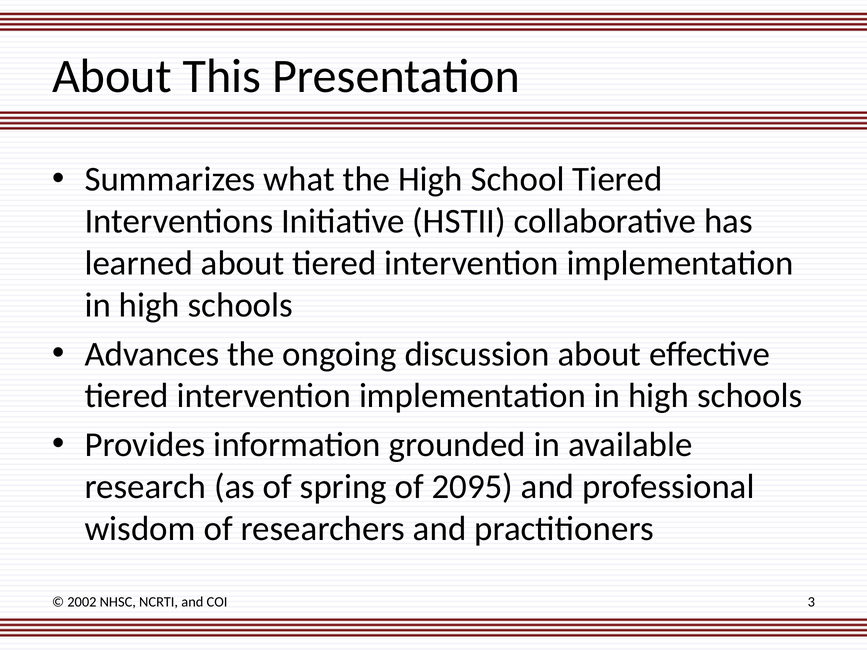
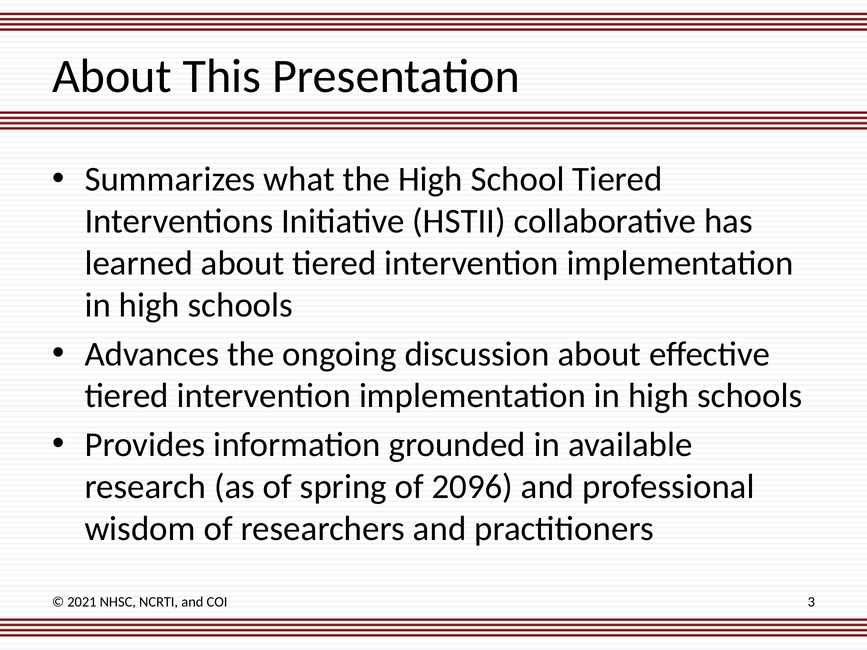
2095: 2095 -> 2096
2002: 2002 -> 2021
